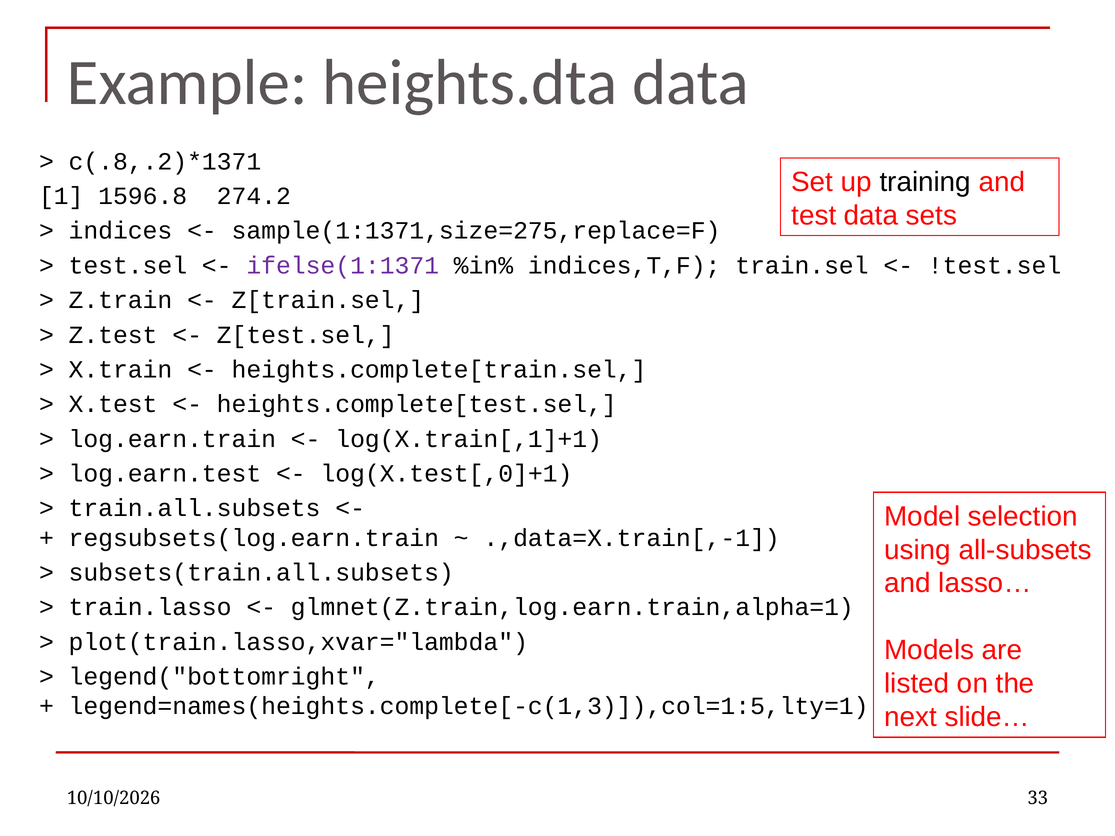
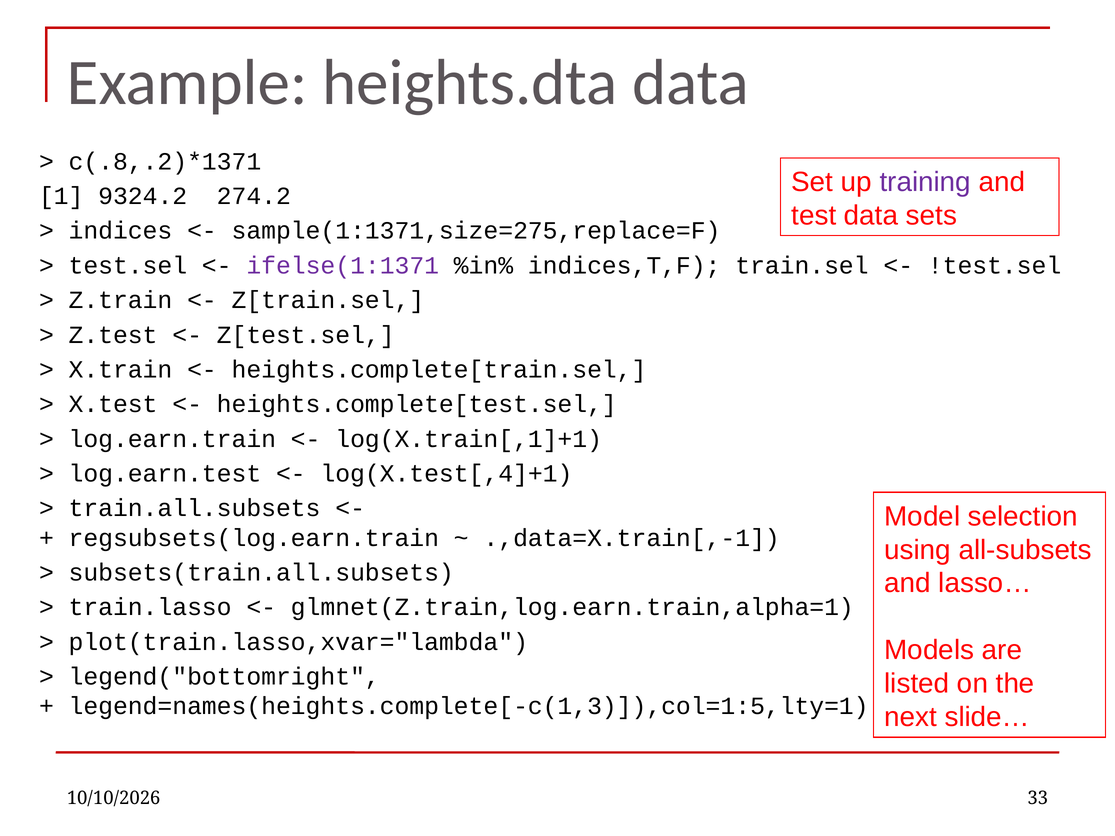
training colour: black -> purple
1596.8: 1596.8 -> 9324.2
log(X.test[,0]+1: log(X.test[,0]+1 -> log(X.test[,4]+1
